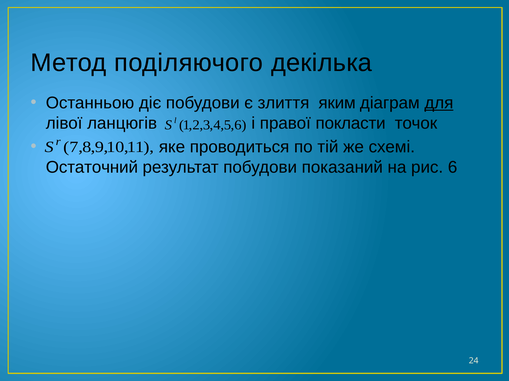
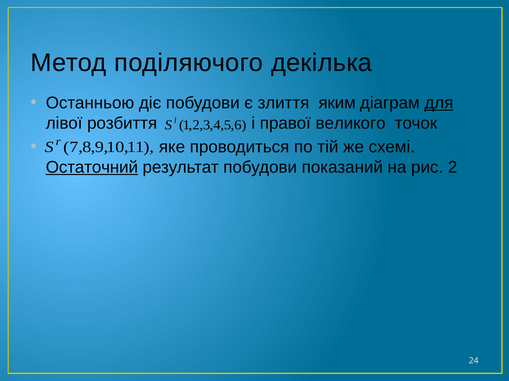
ланцюгів: ланцюгів -> розбиття
покласти: покласти -> великого
Остаточний underline: none -> present
рис 6: 6 -> 2
